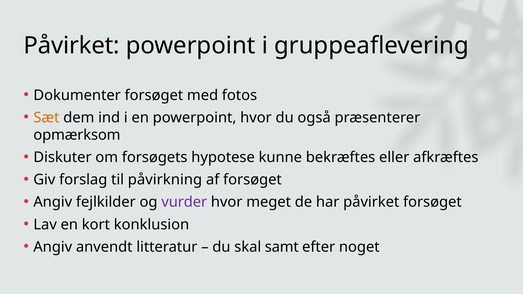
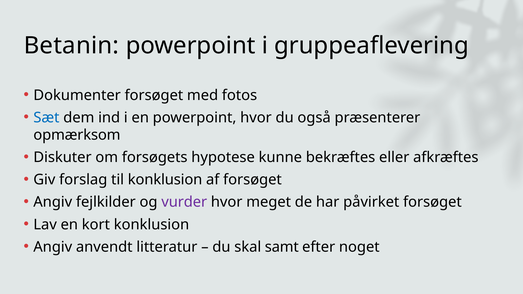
Påvirket at (72, 46): Påvirket -> Betanin
Sæt colour: orange -> blue
til påvirkning: påvirkning -> konklusion
